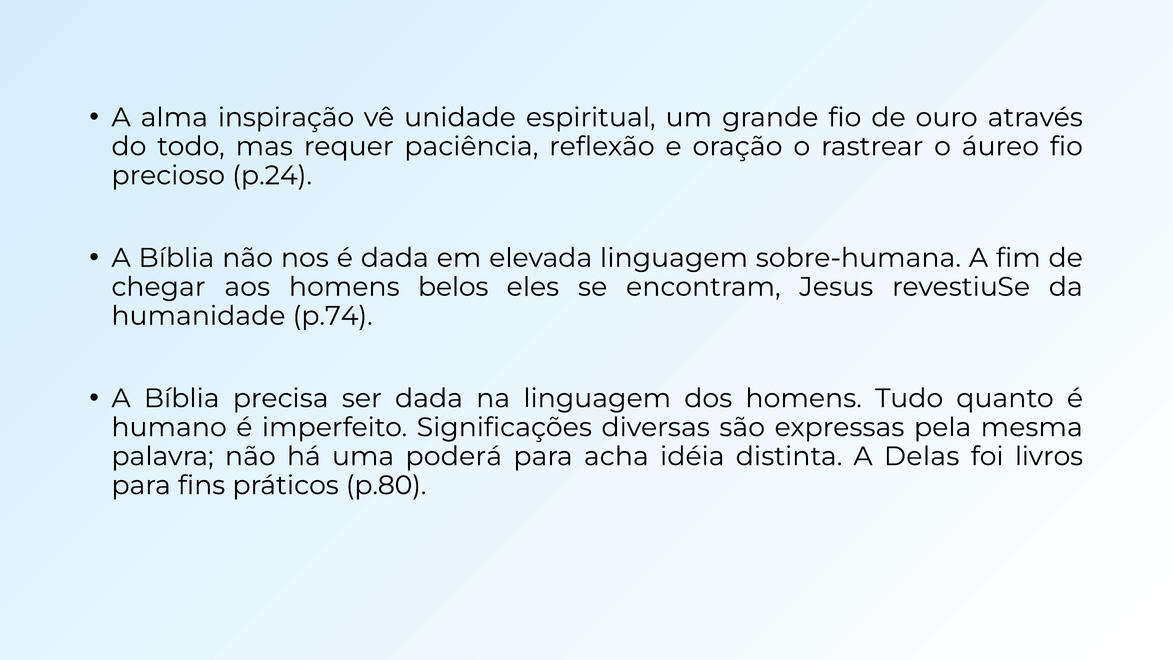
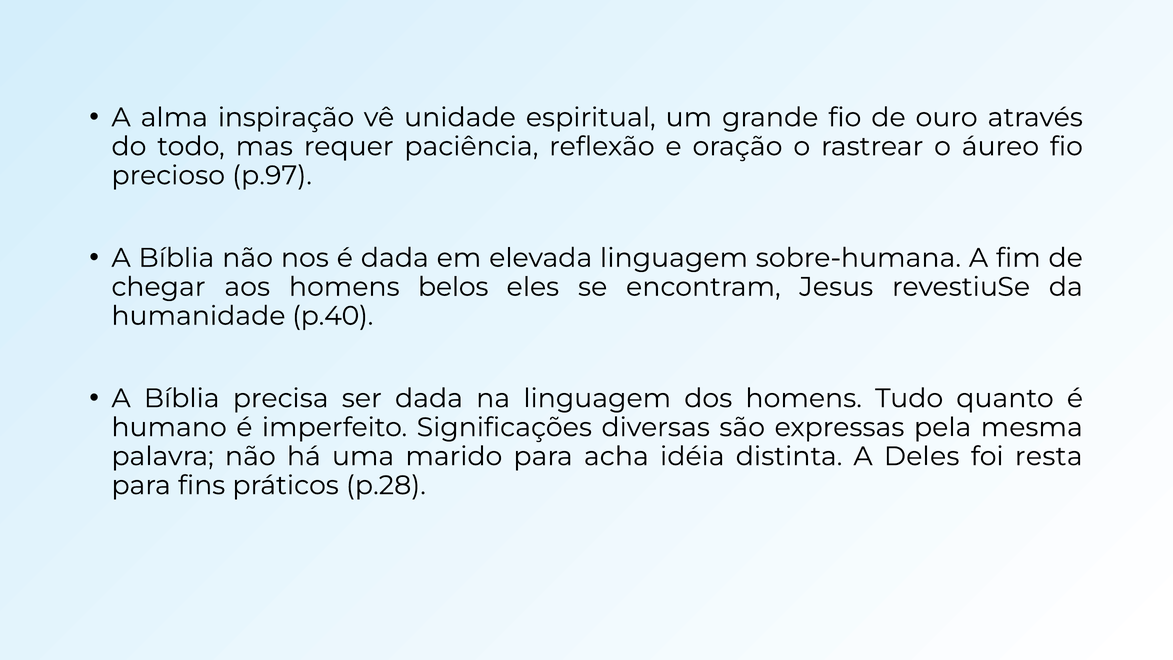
p.24: p.24 -> p.97
p.74: p.74 -> p.40
poderá: poderá -> marido
Delas: Delas -> Deles
livros: livros -> resta
p.80: p.80 -> p.28
